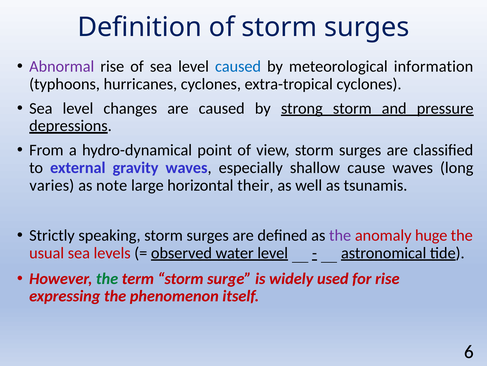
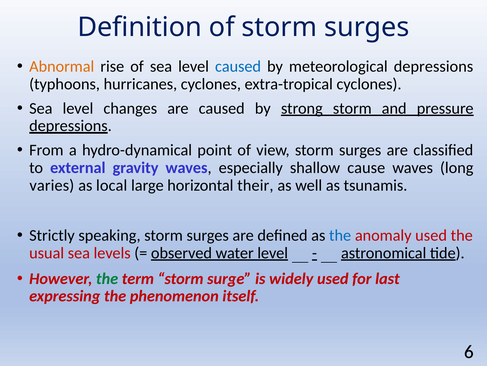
Abnormal colour: purple -> orange
meteorological information: information -> depressions
note: note -> local
the at (340, 235) colour: purple -> blue
anomaly huge: huge -> used
for rise: rise -> last
